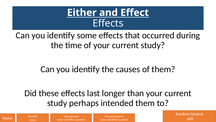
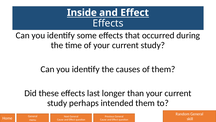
Either: Either -> Inside
